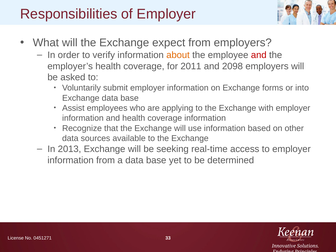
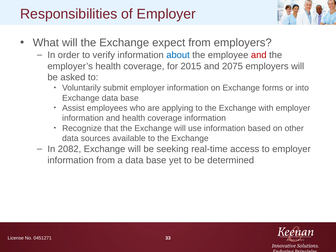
about colour: orange -> blue
2011: 2011 -> 2015
2098: 2098 -> 2075
2013: 2013 -> 2082
